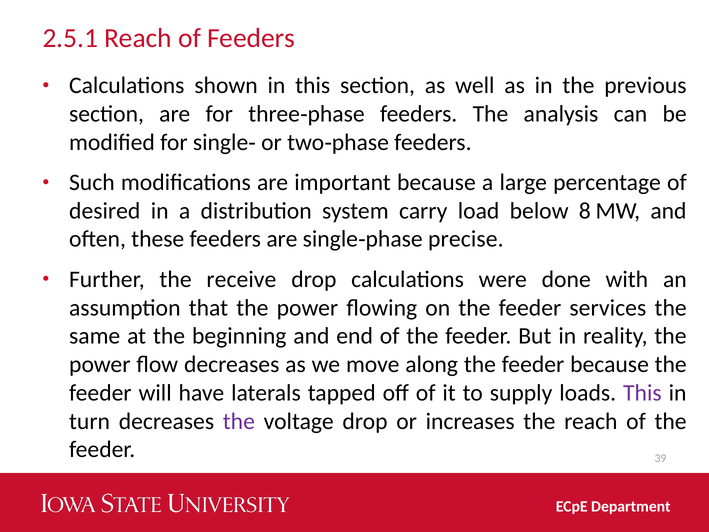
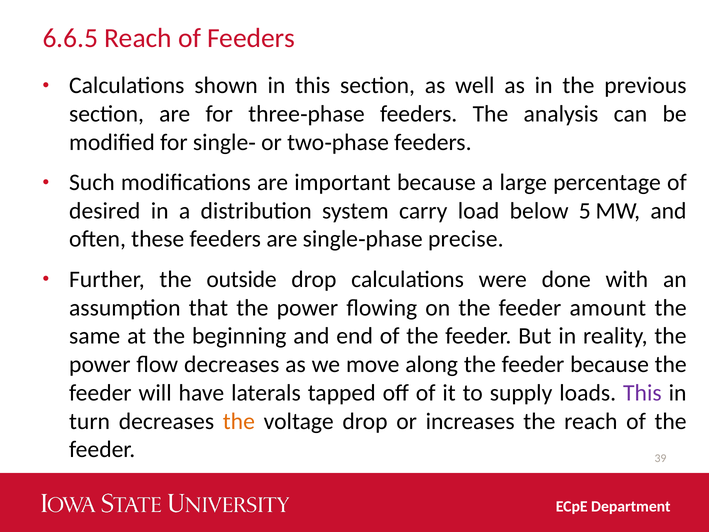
2.5.1: 2.5.1 -> 6.6.5
8: 8 -> 5
receive: receive -> outside
services: services -> amount
the at (239, 421) colour: purple -> orange
